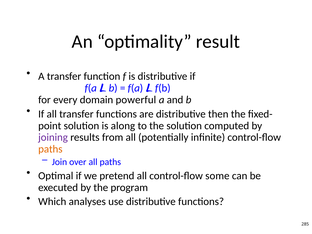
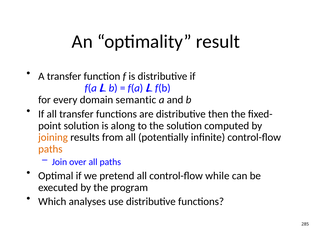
powerful: powerful -> semantic
joining colour: purple -> orange
some: some -> while
